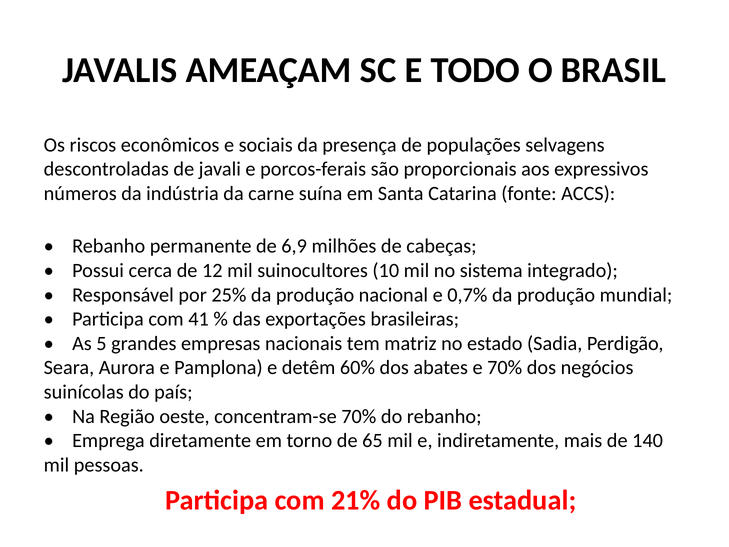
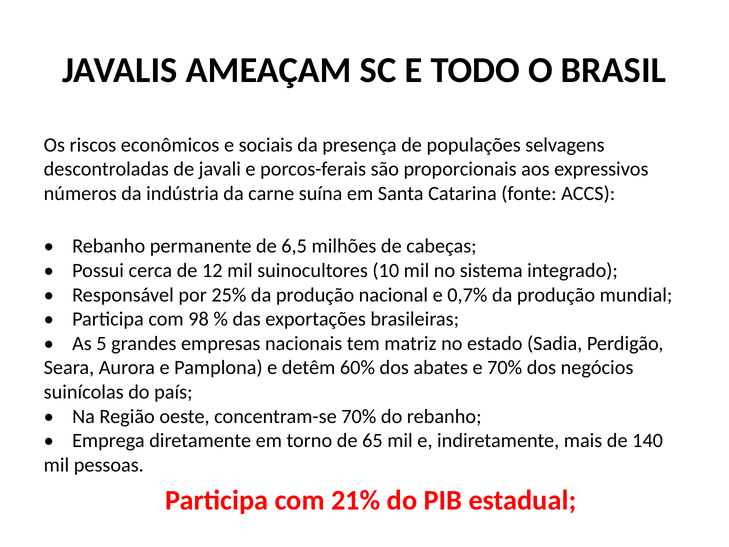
6,9: 6,9 -> 6,5
41: 41 -> 98
